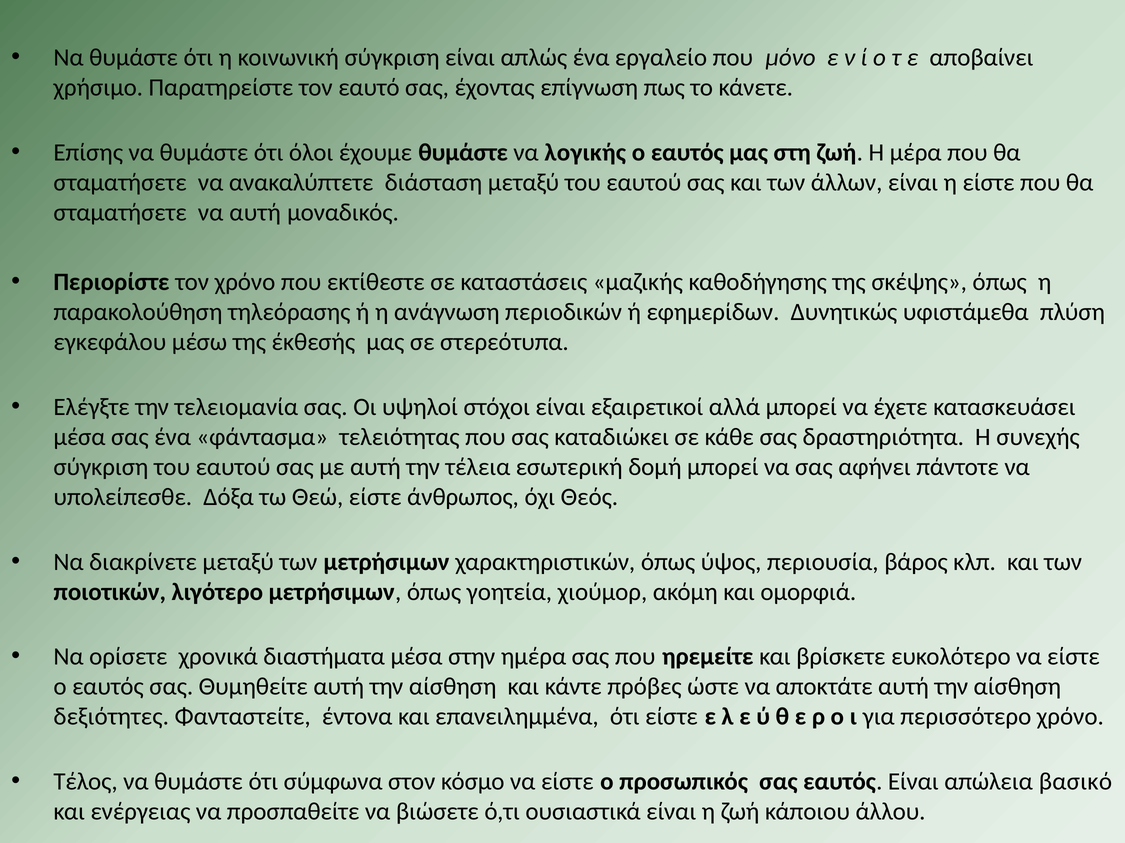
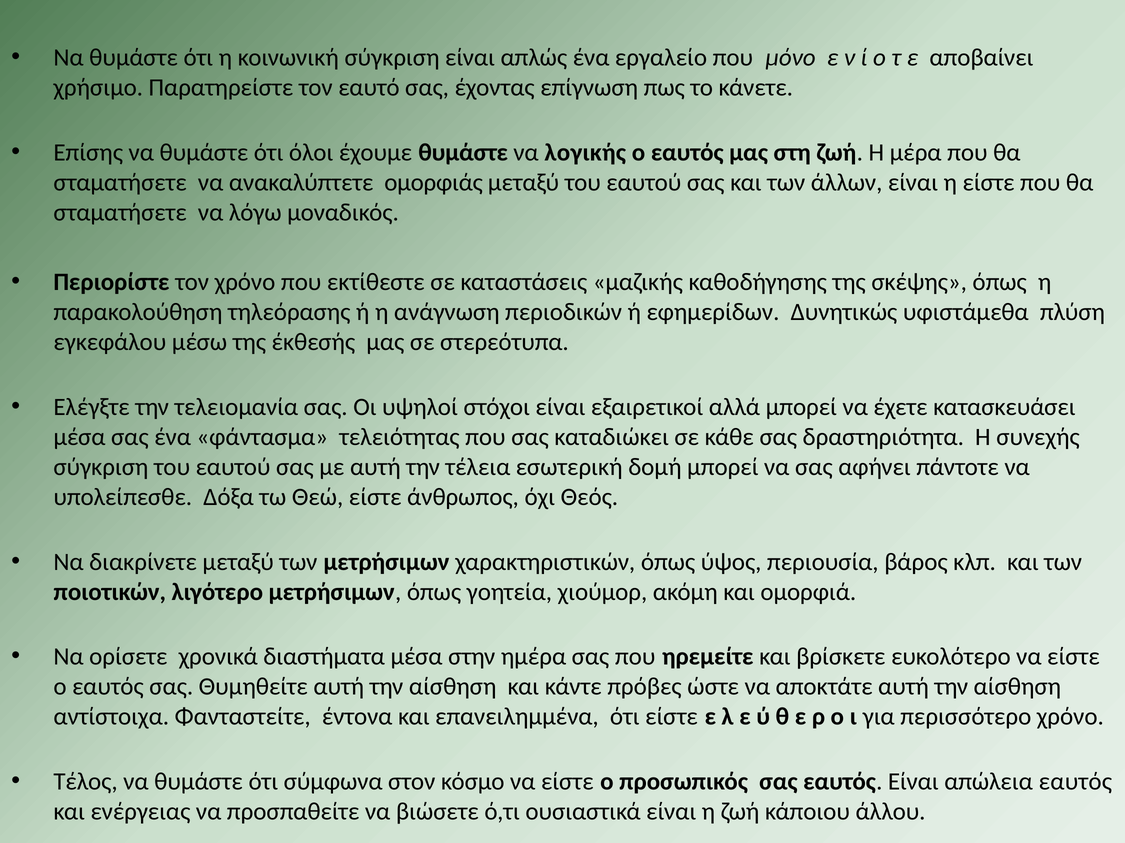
διάσταση: διάσταση -> ομορφιάς
να αυτή: αυτή -> λόγω
δεξιότητες: δεξιότητες -> αντίστοιχα
απώλεια βασικό: βασικό -> εαυτός
